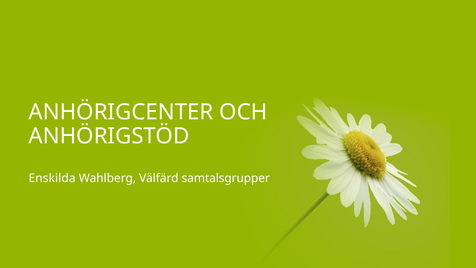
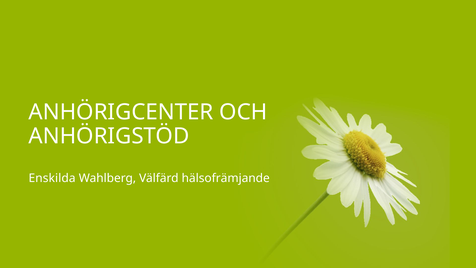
samtalsgrupper: samtalsgrupper -> hälsofrämjande
